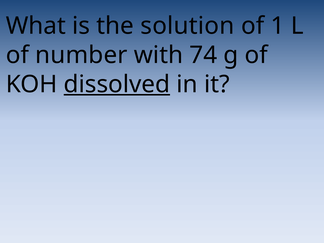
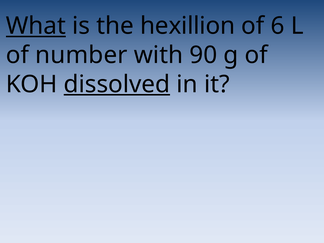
What underline: none -> present
solution: solution -> hexillion
1: 1 -> 6
74: 74 -> 90
